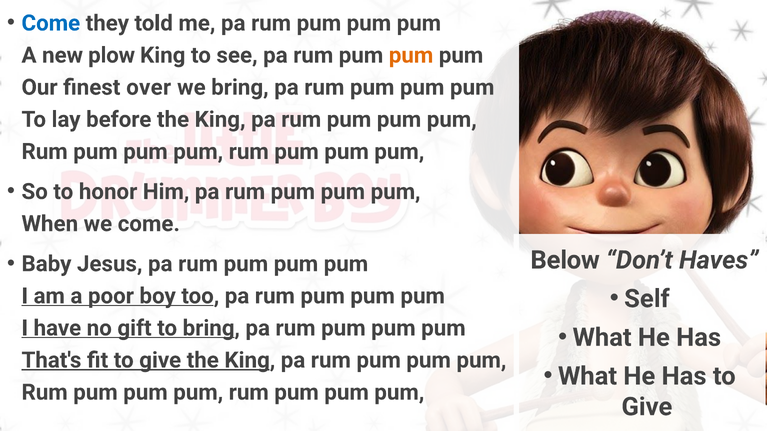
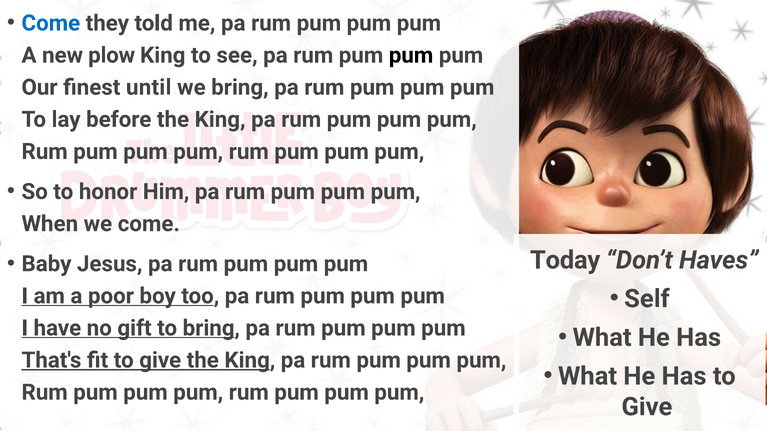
pum at (411, 55) colour: orange -> black
over: over -> until
Below: Below -> Today
